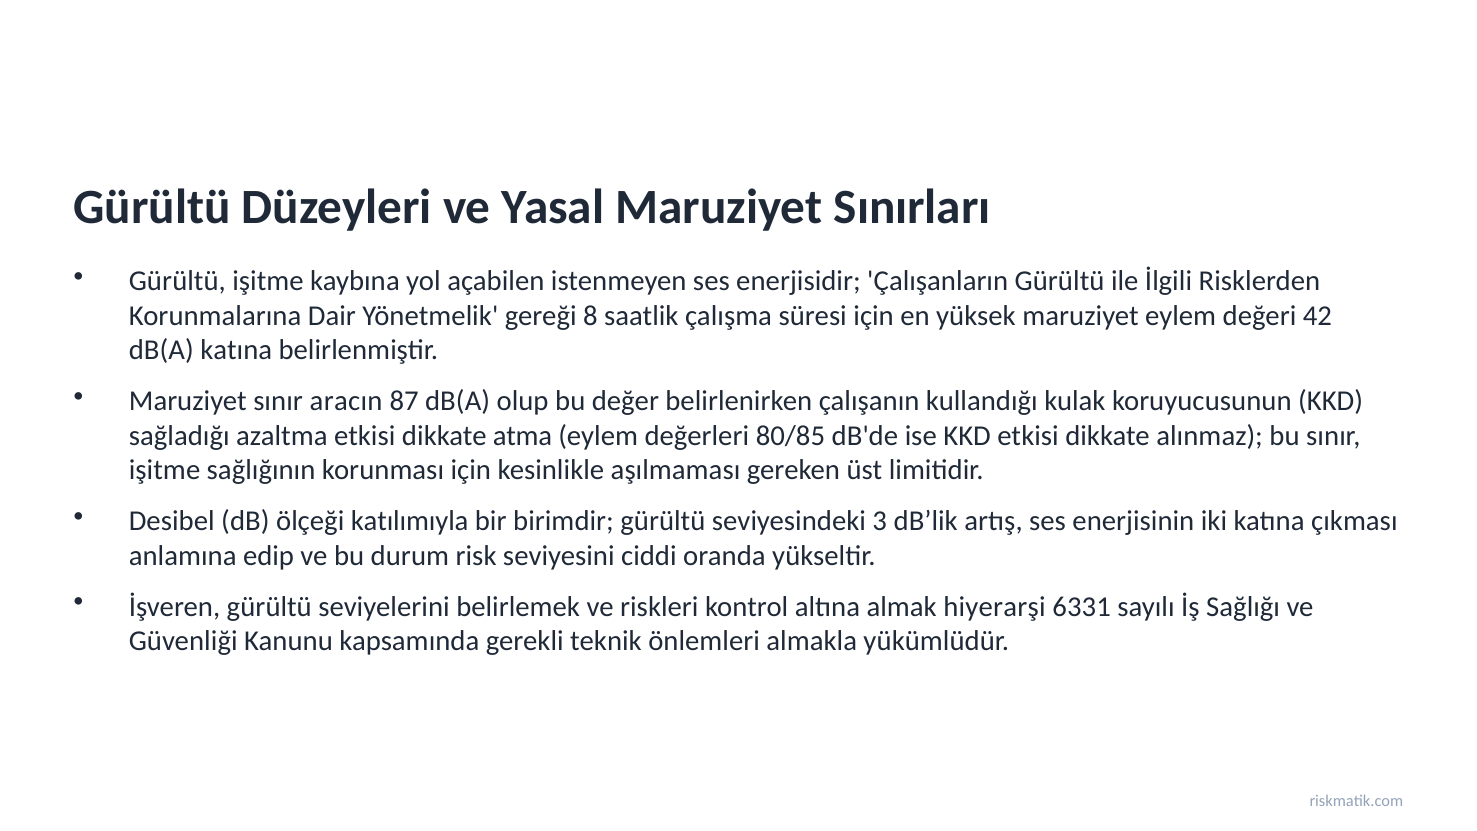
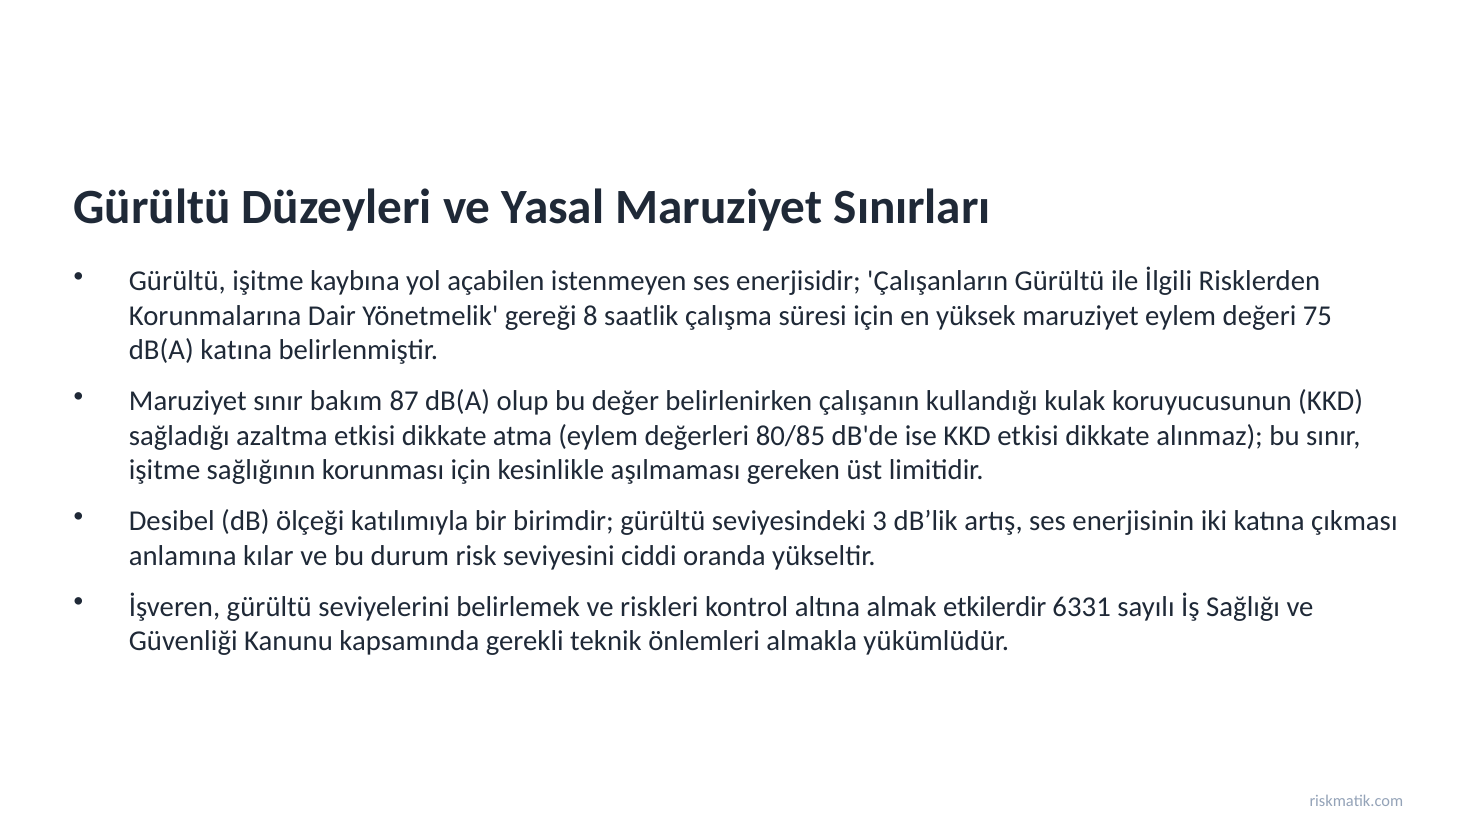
42: 42 -> 75
aracın: aracın -> bakım
edip: edip -> kılar
hiyerarşi: hiyerarşi -> etkilerdir
